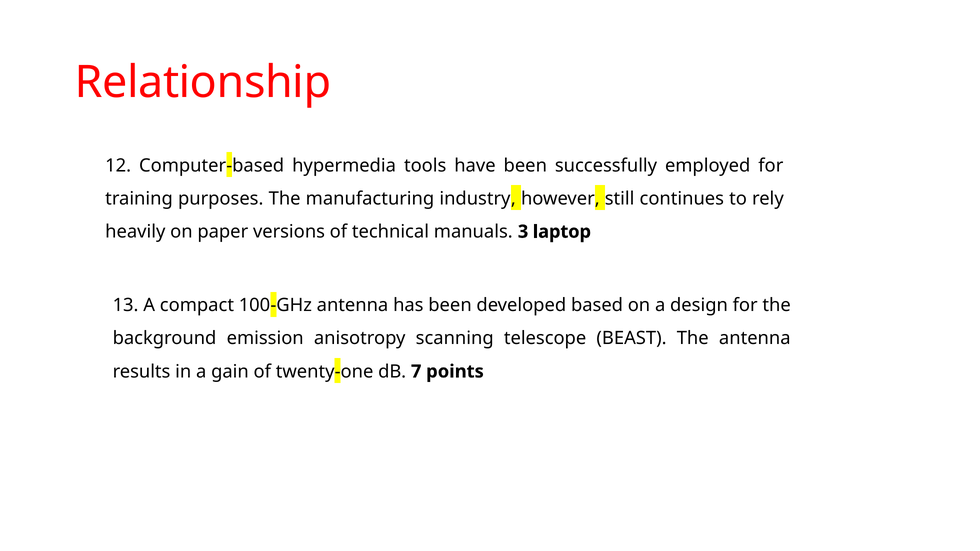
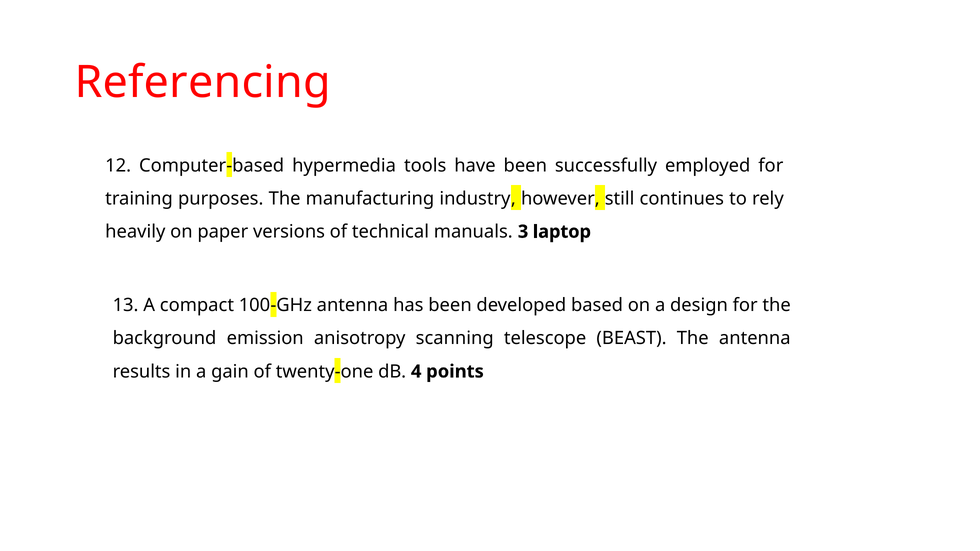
Relationship: Relationship -> Referencing
7: 7 -> 4
